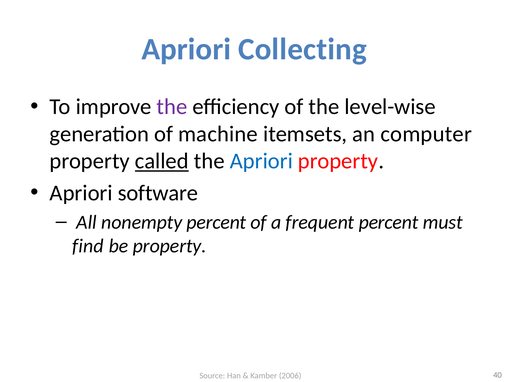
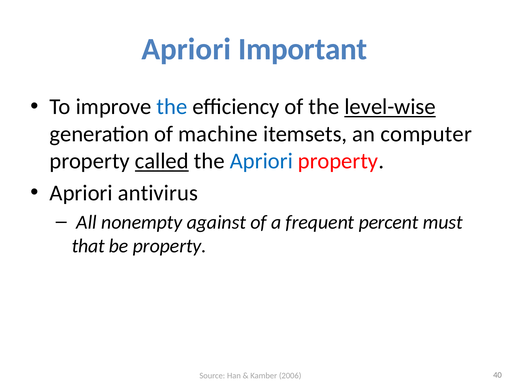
Collecting: Collecting -> Important
the at (172, 107) colour: purple -> blue
level-wise underline: none -> present
software: software -> antivirus
nonempty percent: percent -> against
find: find -> that
